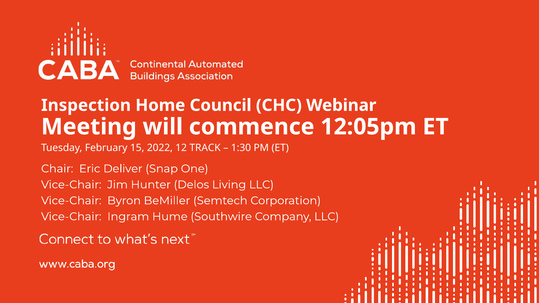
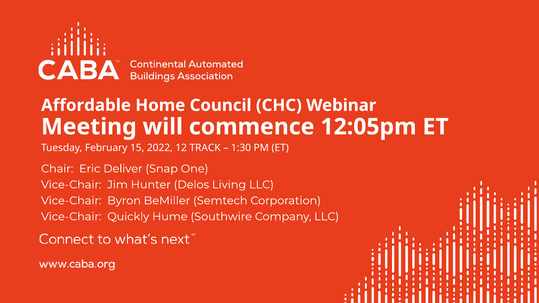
Inspection: Inspection -> Affordable
Ingram: Ingram -> Quickly
